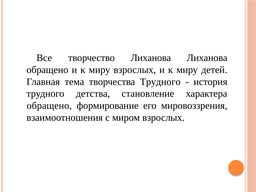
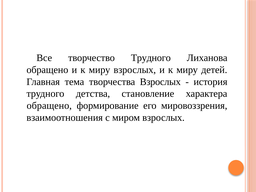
творчество Лиханова: Лиханова -> Трудного
творчества Трудного: Трудного -> Взрослых
